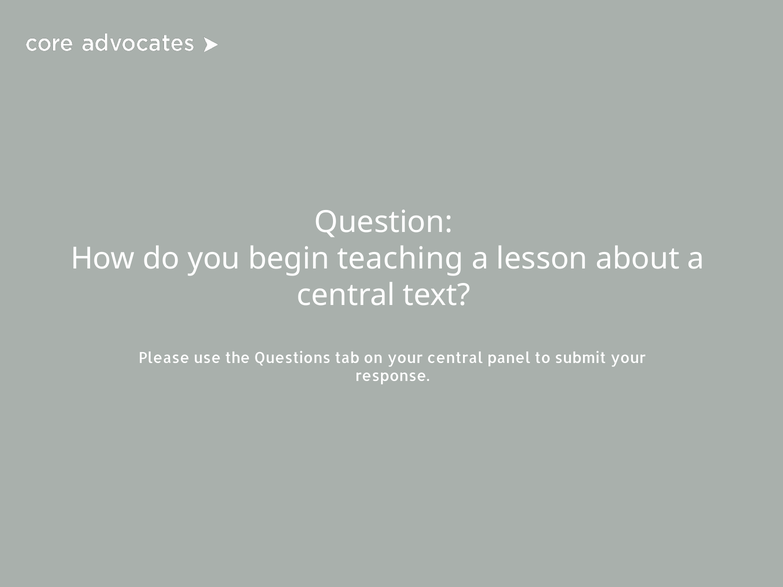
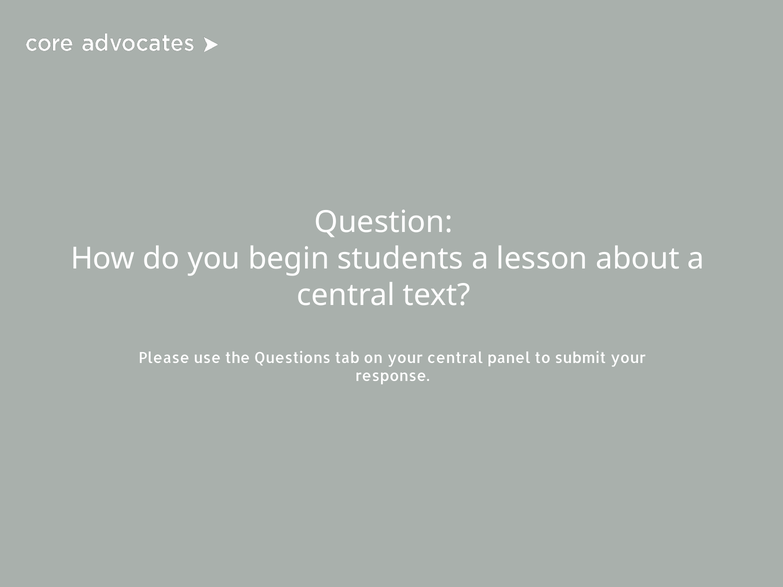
teaching: teaching -> students
